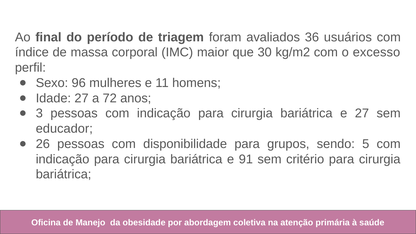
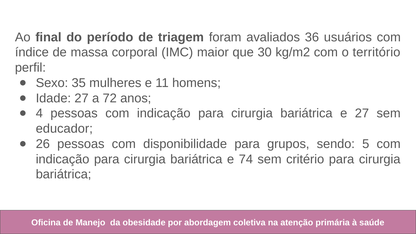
excesso: excesso -> território
96: 96 -> 35
3: 3 -> 4
91: 91 -> 74
